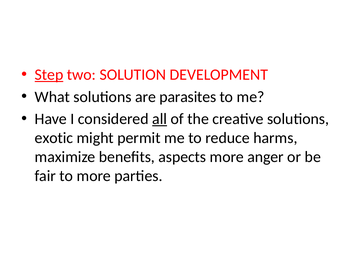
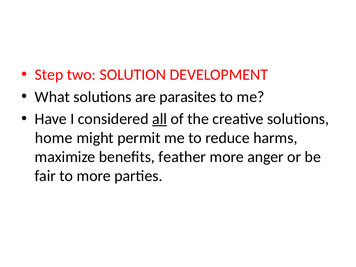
Step underline: present -> none
exotic: exotic -> home
aspects: aspects -> feather
